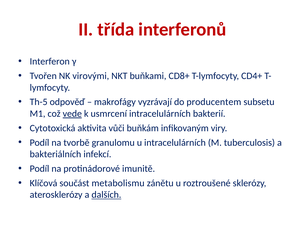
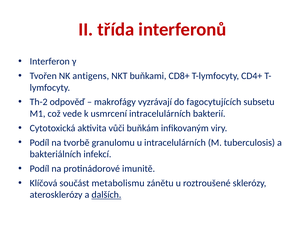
virovými: virovými -> antigens
Th-5: Th-5 -> Th-2
producentem: producentem -> fagocytujících
vede underline: present -> none
